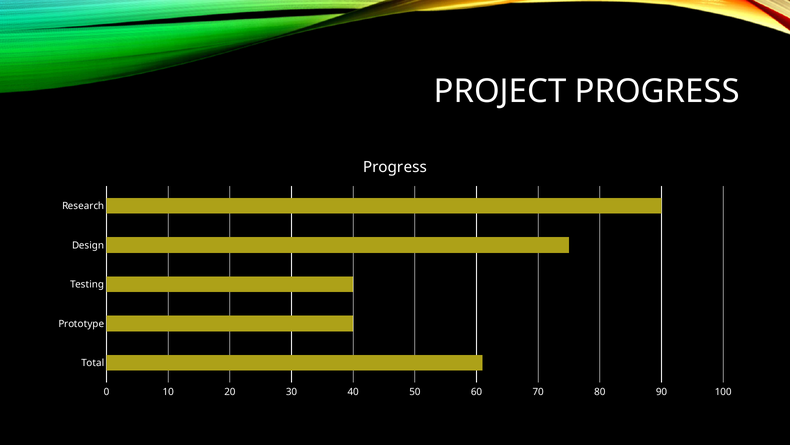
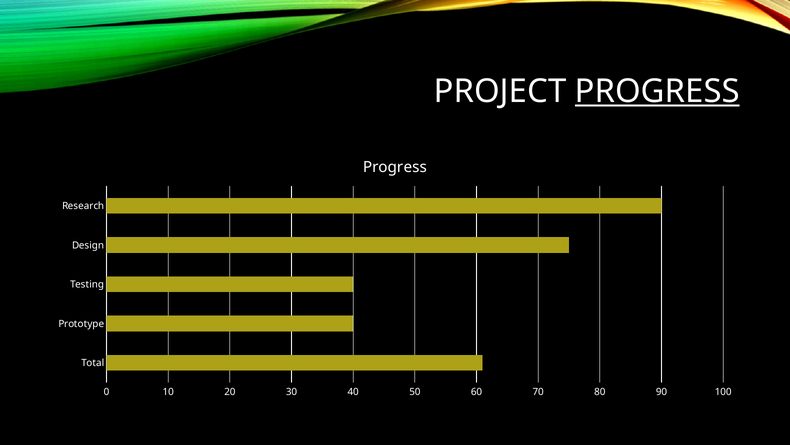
PROGRESS at (657, 91) underline: none -> present
